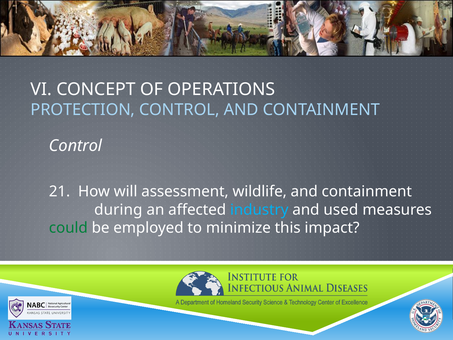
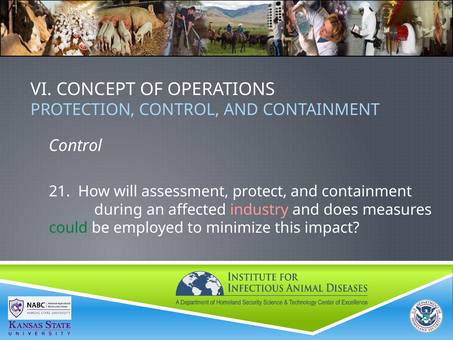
wildlife: wildlife -> protect
industry colour: light blue -> pink
used: used -> does
